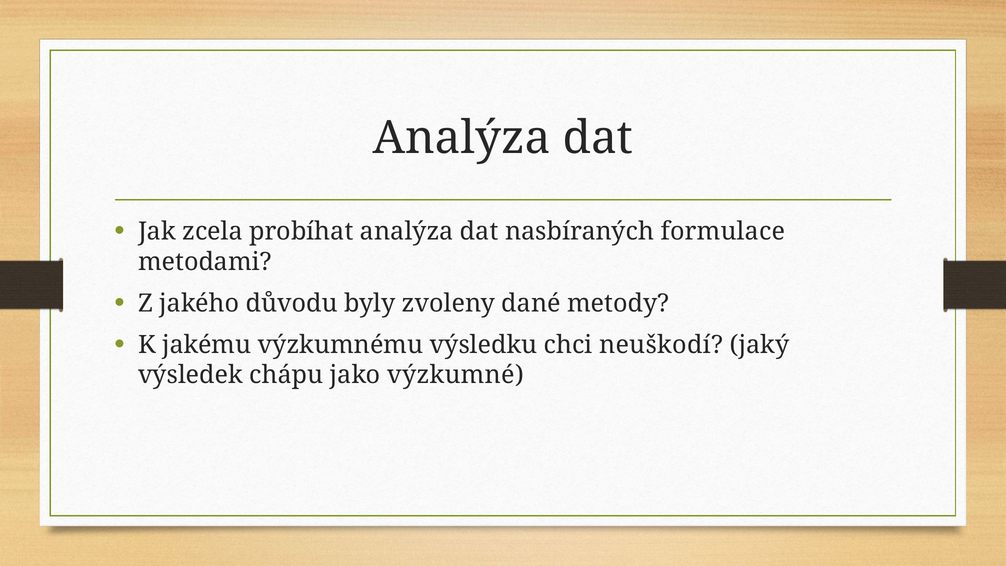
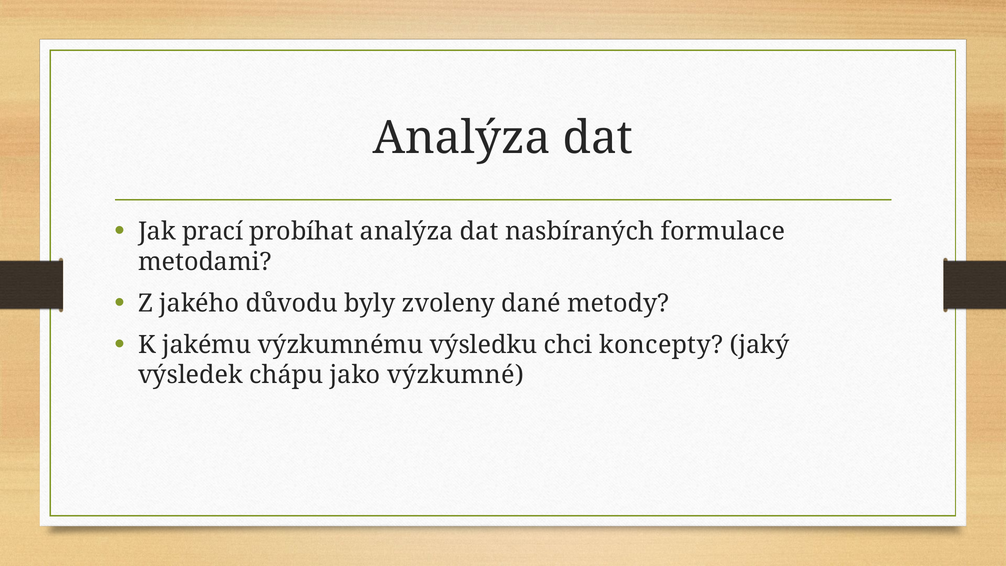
zcela: zcela -> prací
neuškodí: neuškodí -> koncepty
